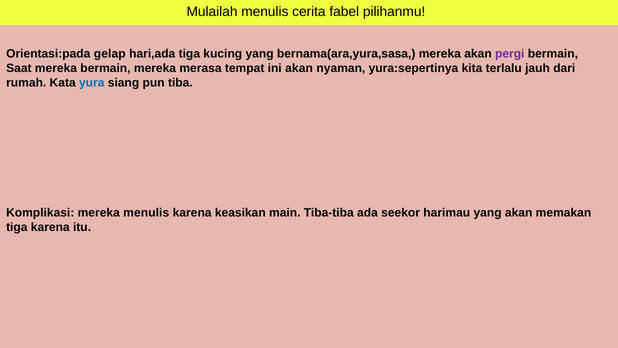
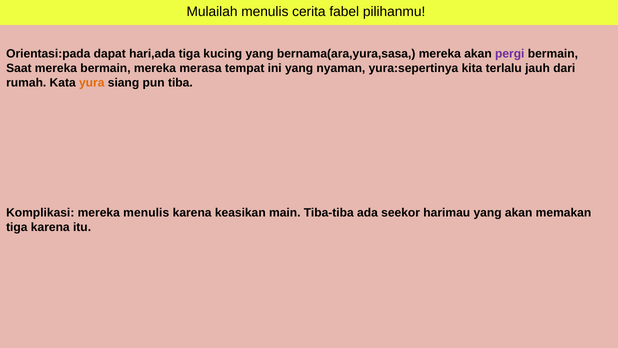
gelap: gelap -> dapat
ini akan: akan -> yang
yura colour: blue -> orange
